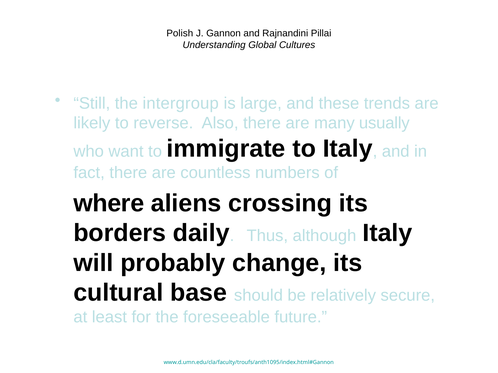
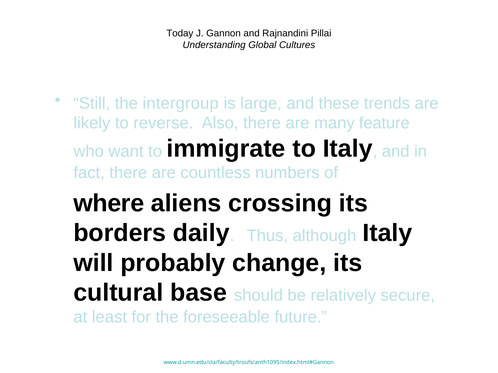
Polish: Polish -> Today
usually: usually -> feature
